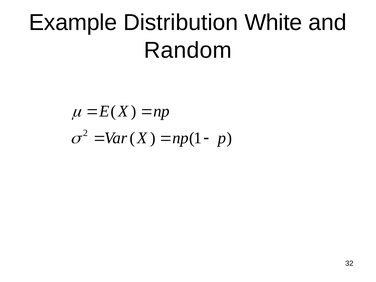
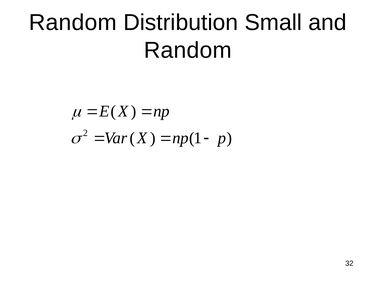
Example at (73, 23): Example -> Random
White: White -> Small
